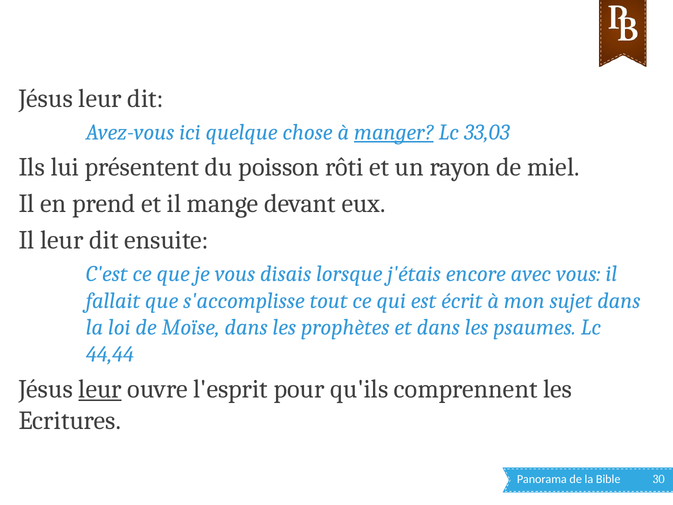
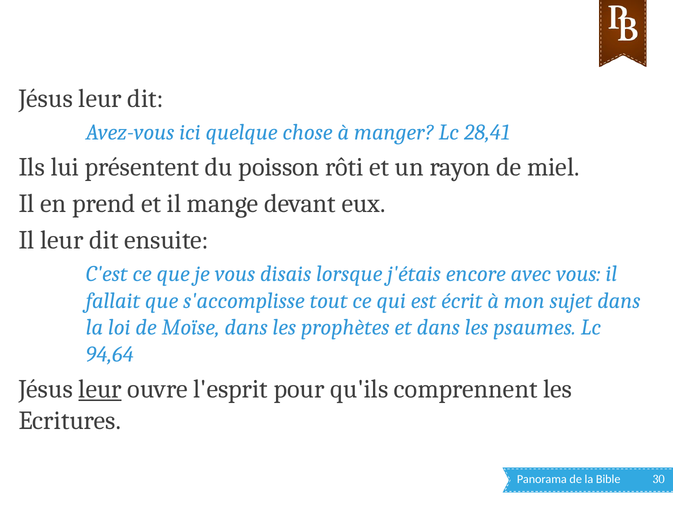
manger underline: present -> none
33,03: 33,03 -> 28,41
44,44: 44,44 -> 94,64
